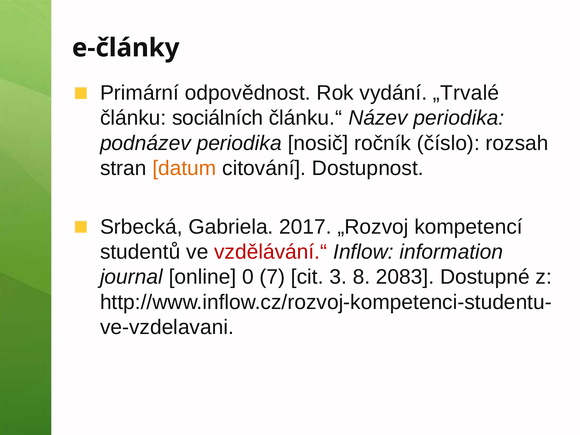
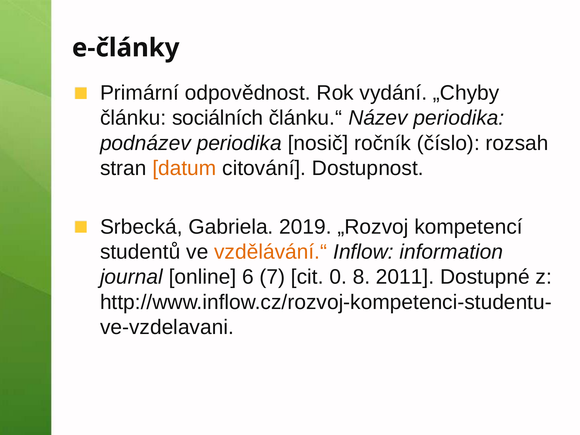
„Trvalé: „Trvalé -> „Chyby
2017: 2017 -> 2019
vzdělávání.“ colour: red -> orange
0: 0 -> 6
3: 3 -> 0
2083: 2083 -> 2011
